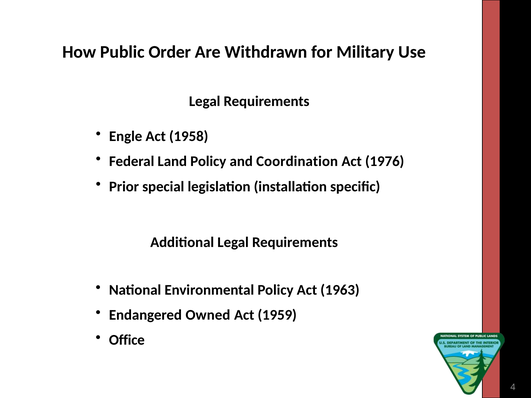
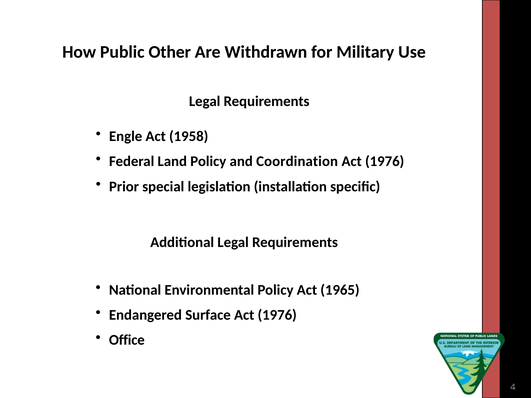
Order: Order -> Other
1963: 1963 -> 1965
Owned: Owned -> Surface
1959 at (277, 315): 1959 -> 1976
